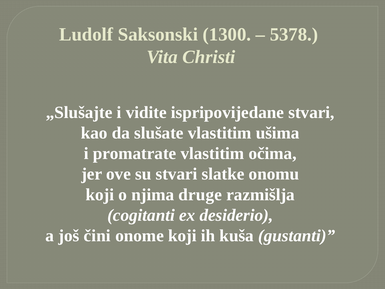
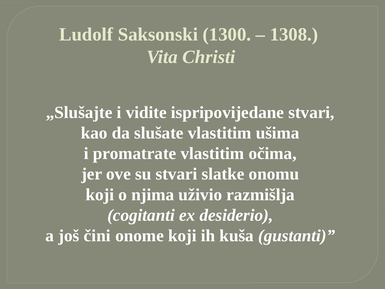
5378: 5378 -> 1308
druge: druge -> uživio
